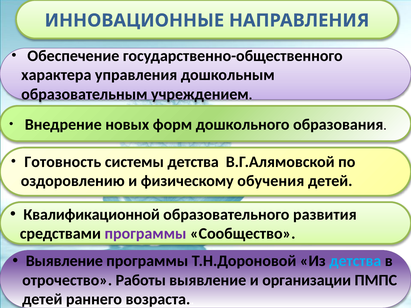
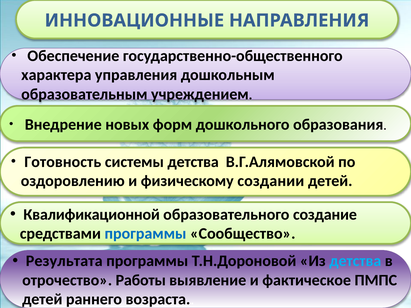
обучения: обучения -> создании
развития: развития -> создание
программы at (145, 234) colour: purple -> blue
Выявление at (64, 261): Выявление -> Результата
организации: организации -> фактическое
